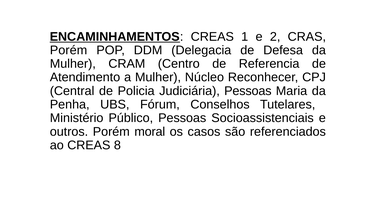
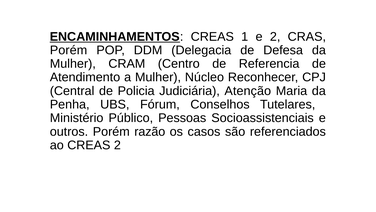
Judiciária Pessoas: Pessoas -> Atenção
moral: moral -> razão
CREAS 8: 8 -> 2
